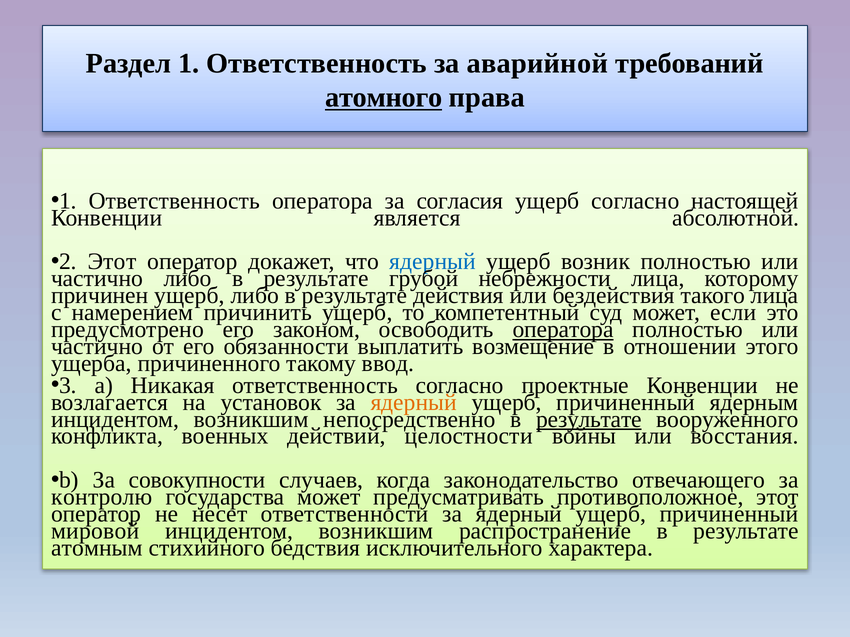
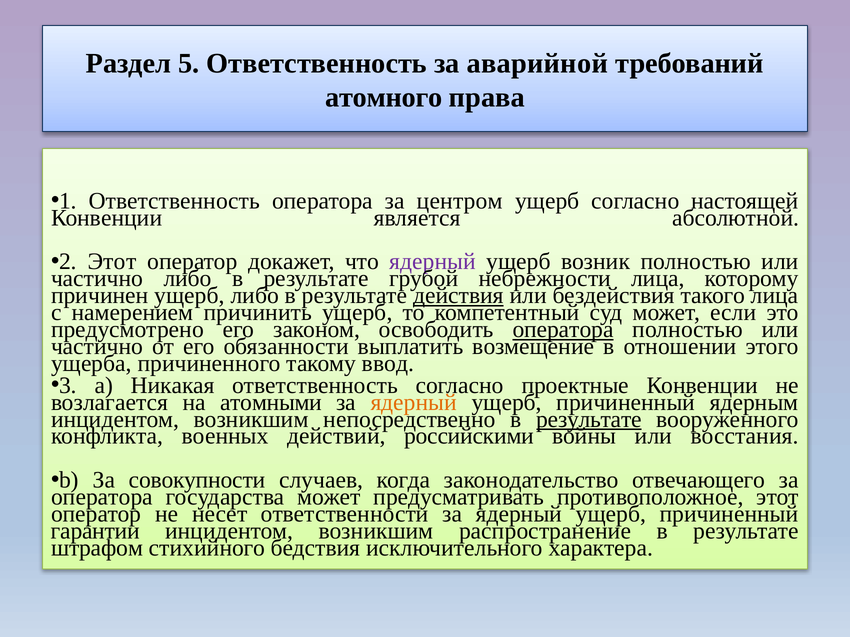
1: 1 -> 5
атомного underline: present -> none
согласия: согласия -> центром
ядерный at (432, 262) colour: blue -> purple
действия underline: none -> present
установок: установок -> атомными
целостности: целостности -> российскими
контролю at (102, 497): контролю -> оператора
мировой: мировой -> гарантии
атомным: атомным -> штрафом
